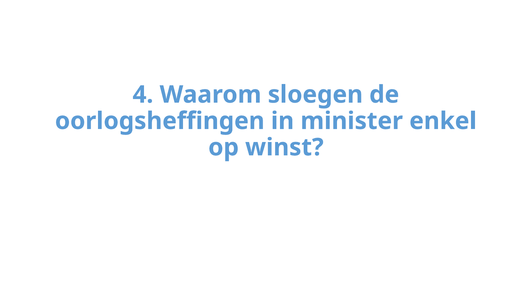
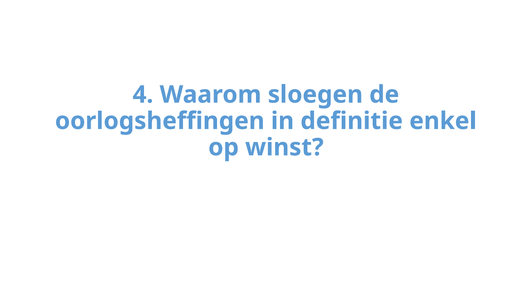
minister: minister -> definitie
